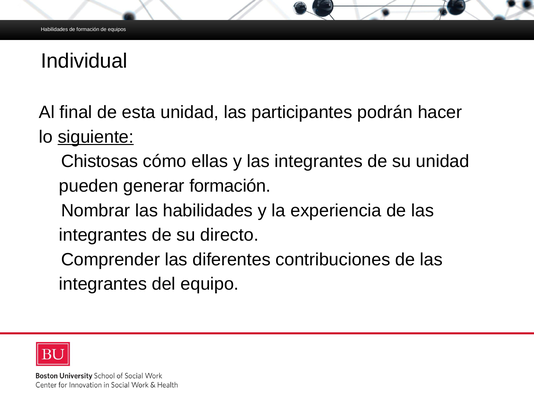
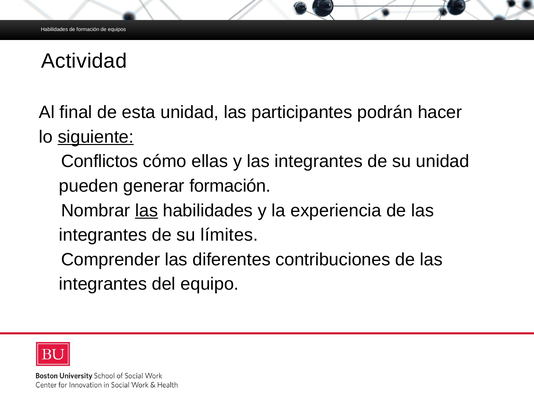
Individual: Individual -> Actividad
Chistosas: Chistosas -> Conflictos
las at (147, 211) underline: none -> present
directo: directo -> límites
